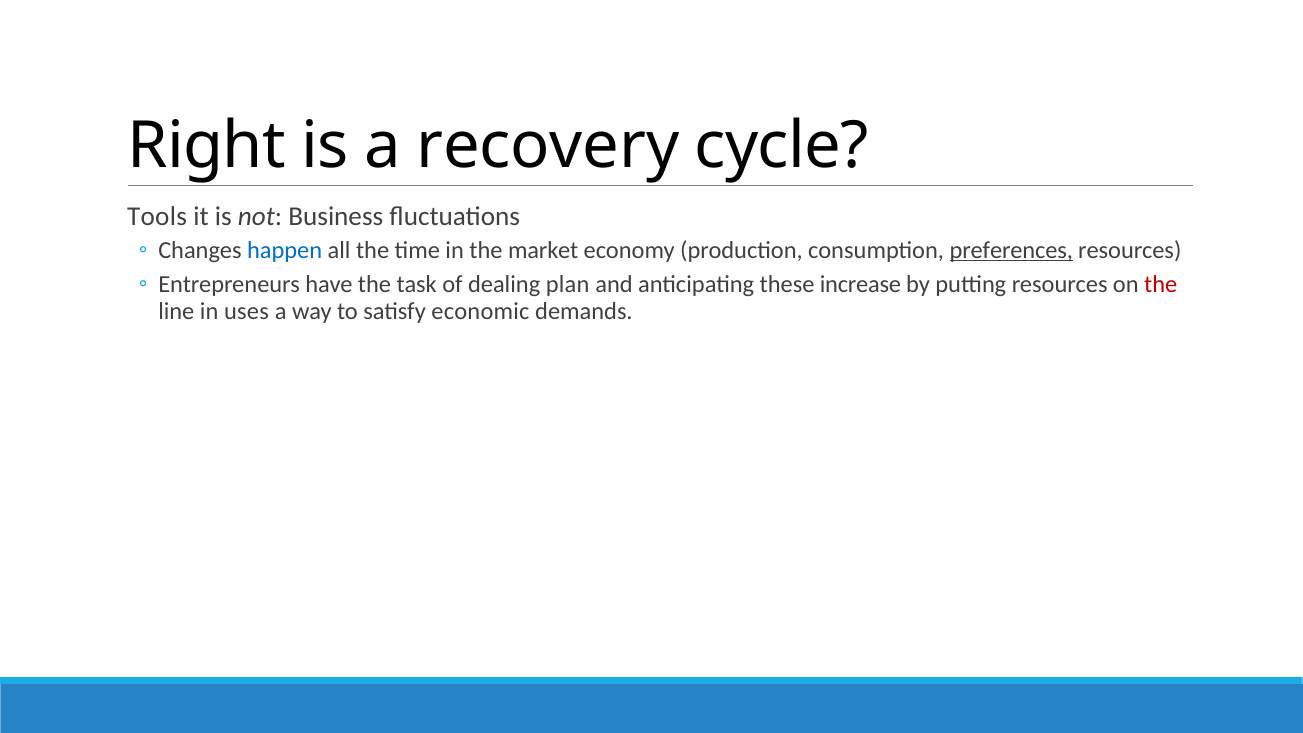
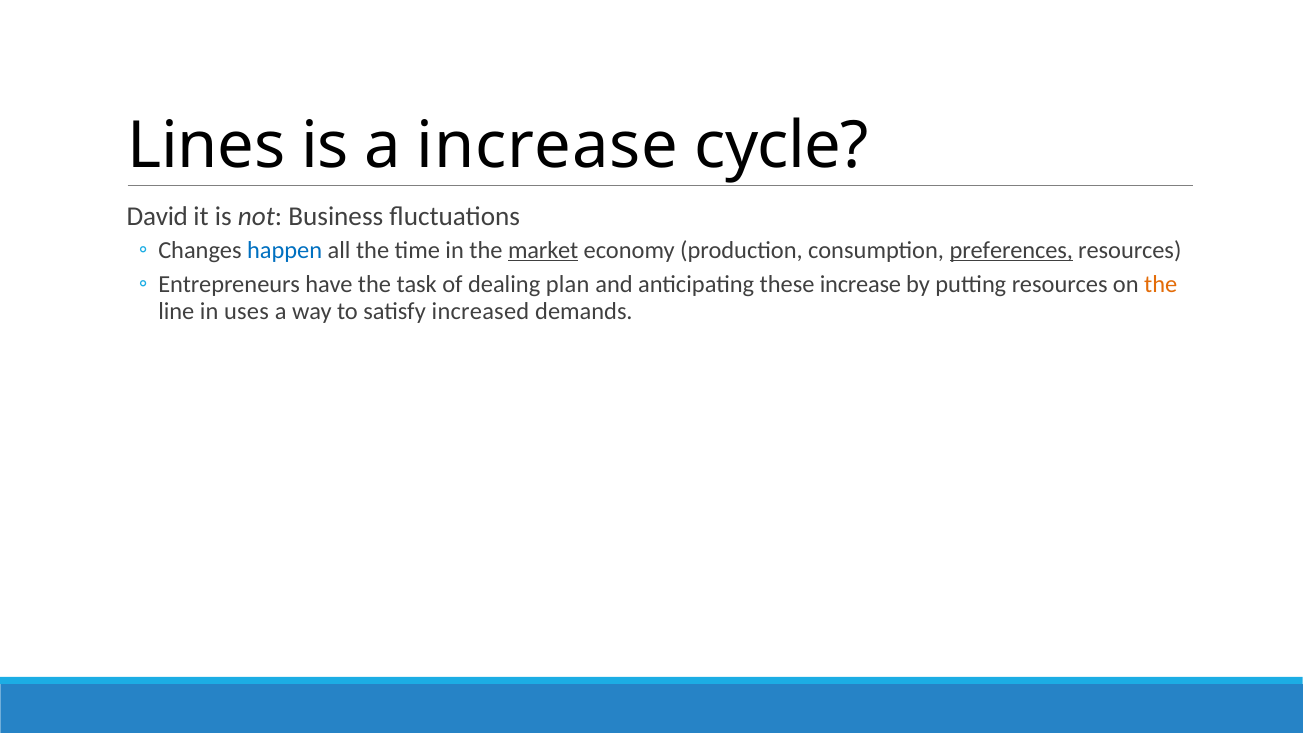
Right: Right -> Lines
a recovery: recovery -> increase
Tools: Tools -> David
market underline: none -> present
the at (1161, 285) colour: red -> orange
economic: economic -> increased
